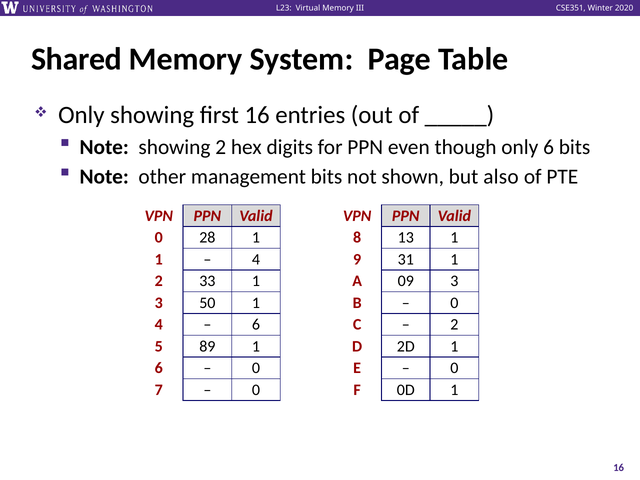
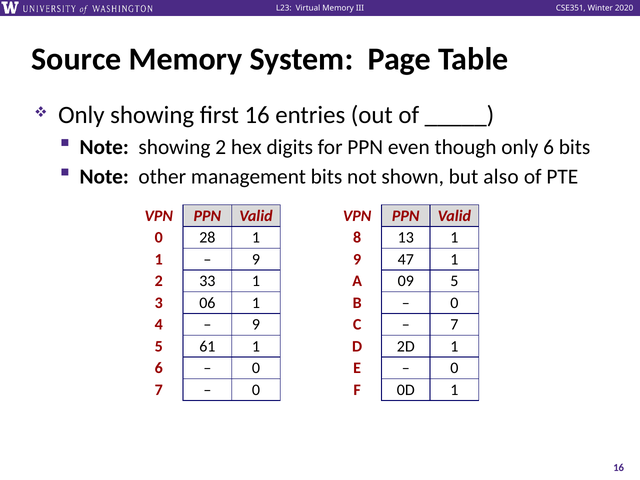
Shared: Shared -> Source
4 at (256, 259): 4 -> 9
31: 31 -> 47
09 3: 3 -> 5
50: 50 -> 06
6 at (256, 325): 6 -> 9
2 at (454, 325): 2 -> 7
89: 89 -> 61
